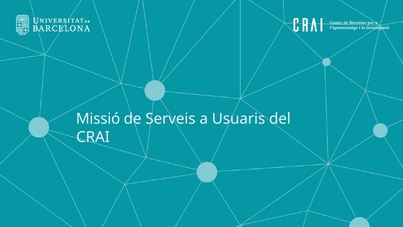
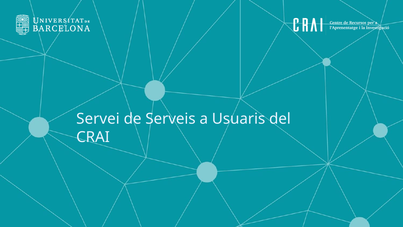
Missió: Missió -> Servei
